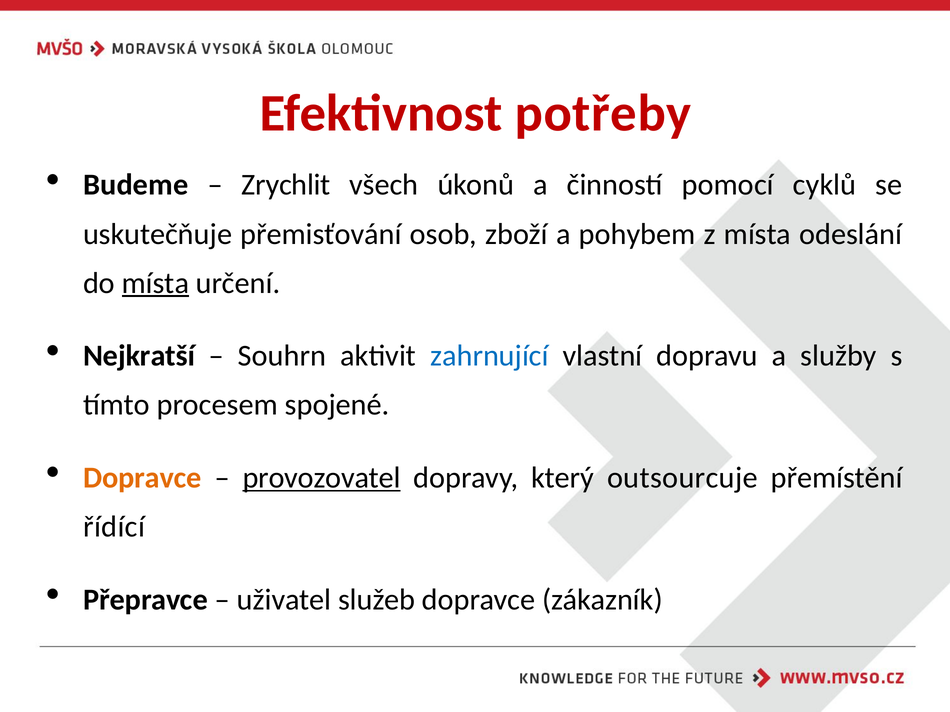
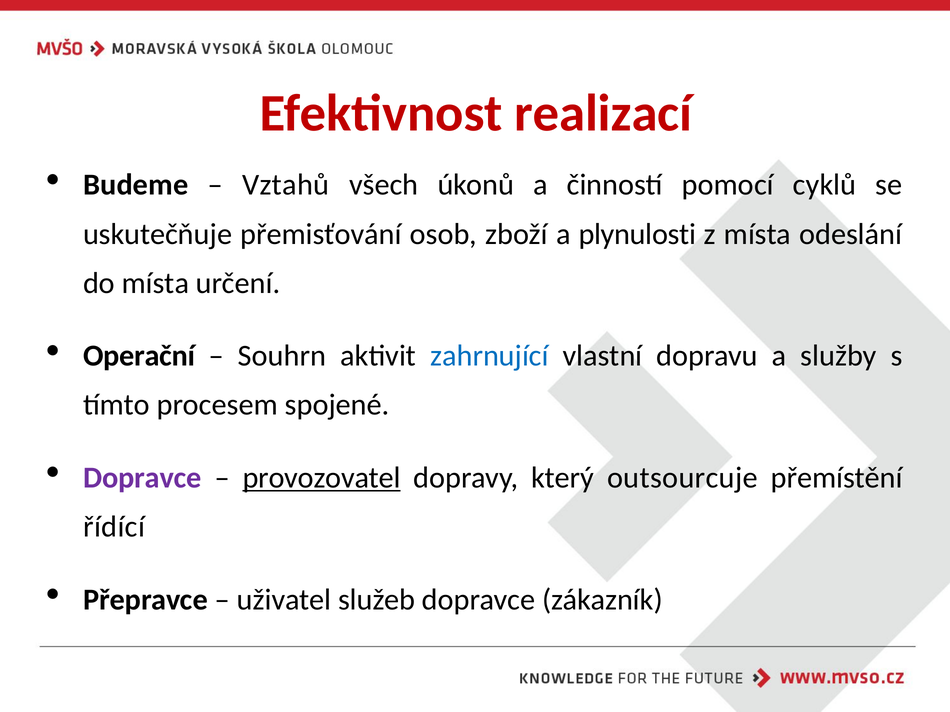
potřeby: potřeby -> realizací
Zrychlit: Zrychlit -> Vztahů
pohybem: pohybem -> plynulosti
místa at (155, 283) underline: present -> none
Nejkratší: Nejkratší -> Operační
Dopravce at (142, 478) colour: orange -> purple
